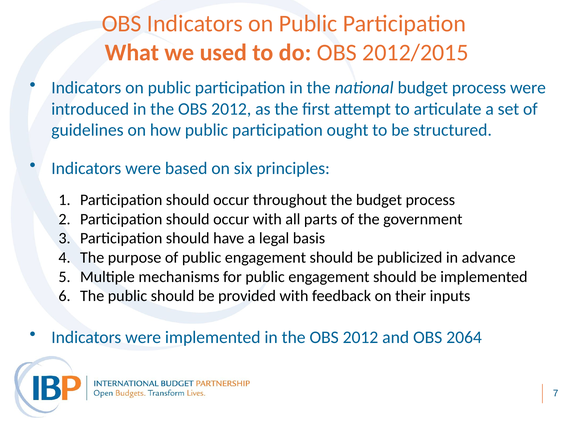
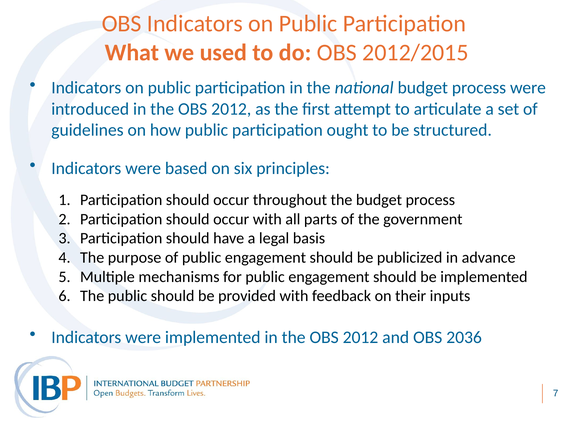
2064: 2064 -> 2036
